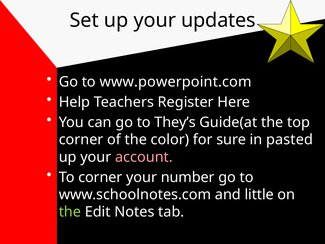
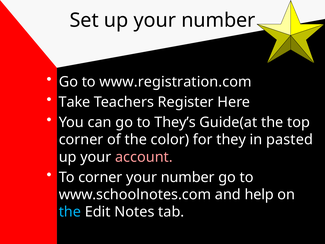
up your updates: updates -> number
www.powerpoint.com: www.powerpoint.com -> www.registration.com
Help: Help -> Take
sure: sure -> they
little: little -> help
the at (70, 212) colour: light green -> light blue
